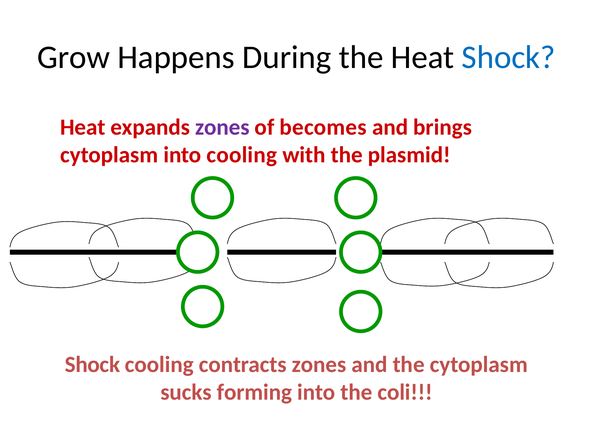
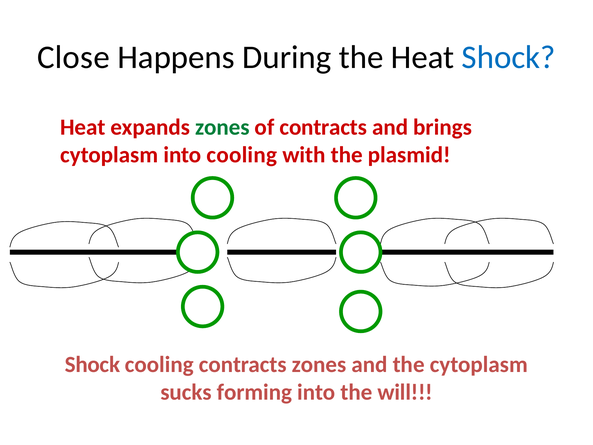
Grow: Grow -> Close
zones at (222, 127) colour: purple -> green
of becomes: becomes -> contracts
coli: coli -> will
